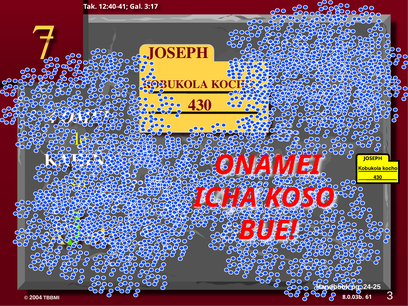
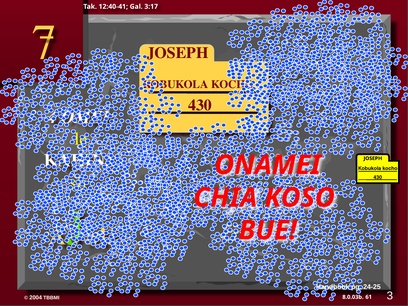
ICHA: ICHA -> CHIA
